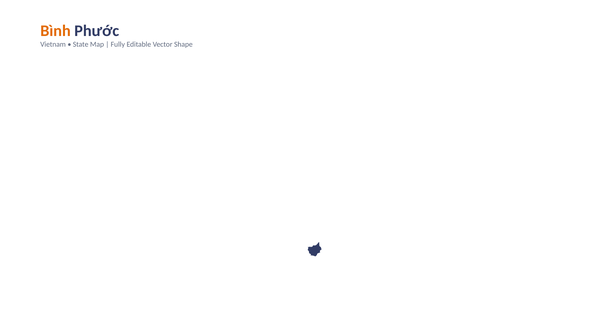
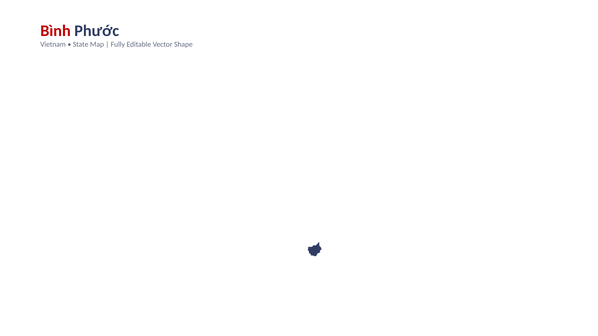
Bình colour: orange -> red
